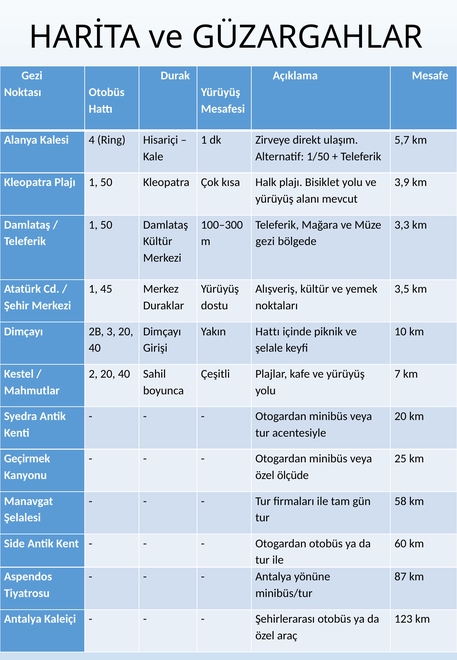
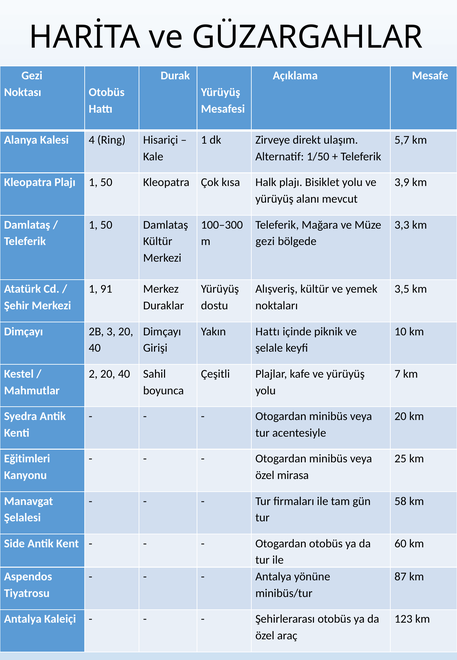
45: 45 -> 91
Geçirmek: Geçirmek -> Eğitimleri
ölçüde: ölçüde -> mirasa
